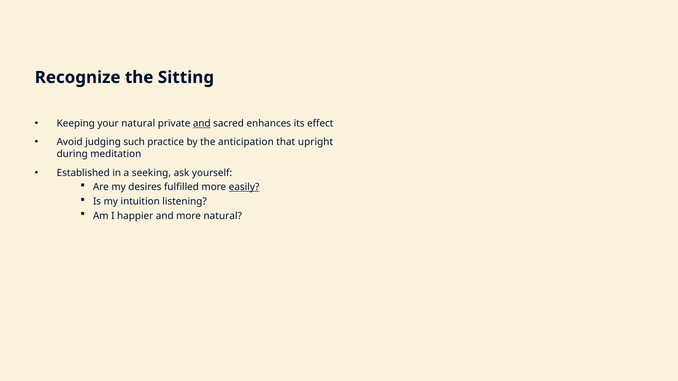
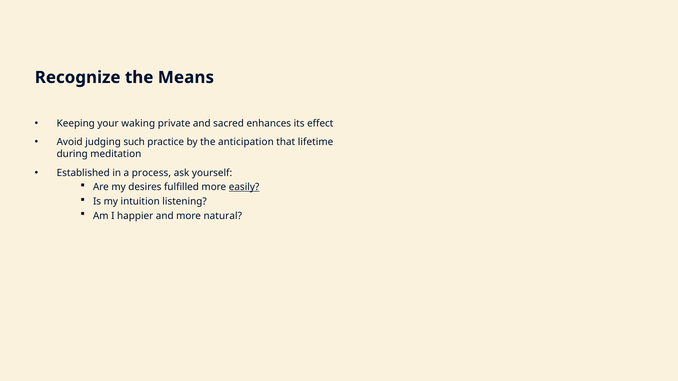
Sitting: Sitting -> Means
your natural: natural -> waking
and at (202, 124) underline: present -> none
upright: upright -> lifetime
seeking: seeking -> process
